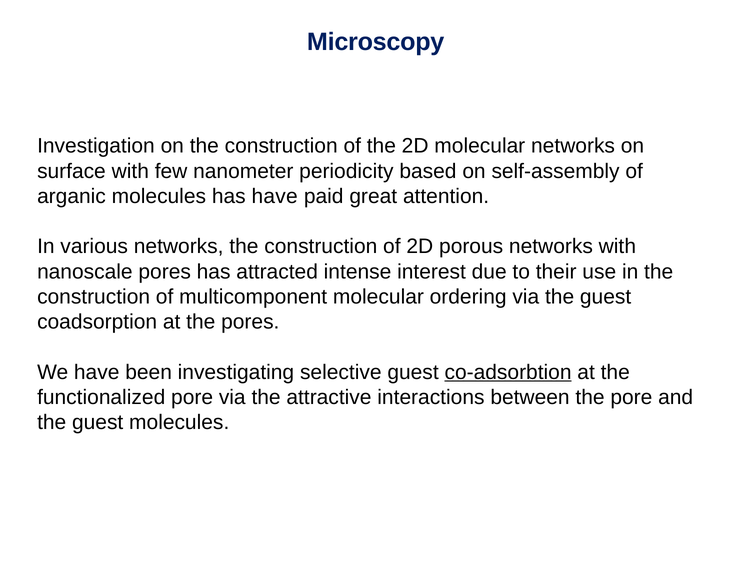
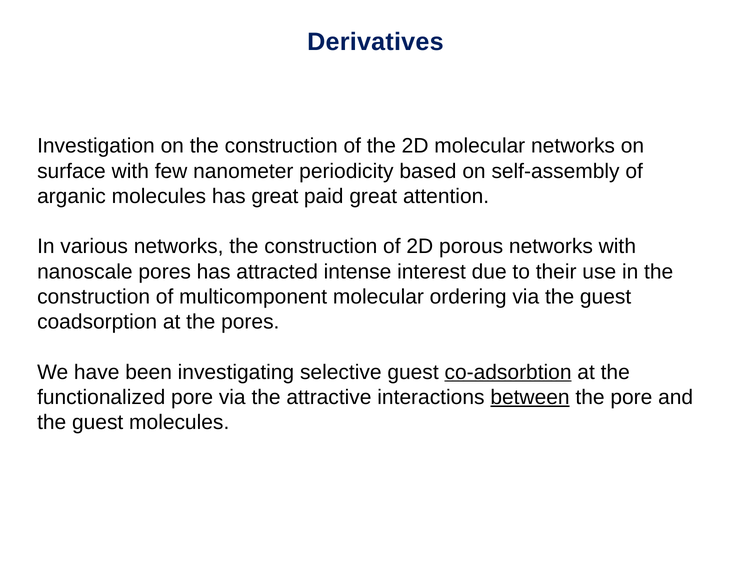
Microscopy: Microscopy -> Derivatives
has have: have -> great
between underline: none -> present
